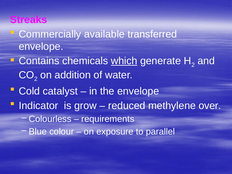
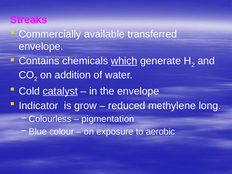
catalyst underline: none -> present
over: over -> long
requirements: requirements -> pigmentation
parallel: parallel -> aerobic
